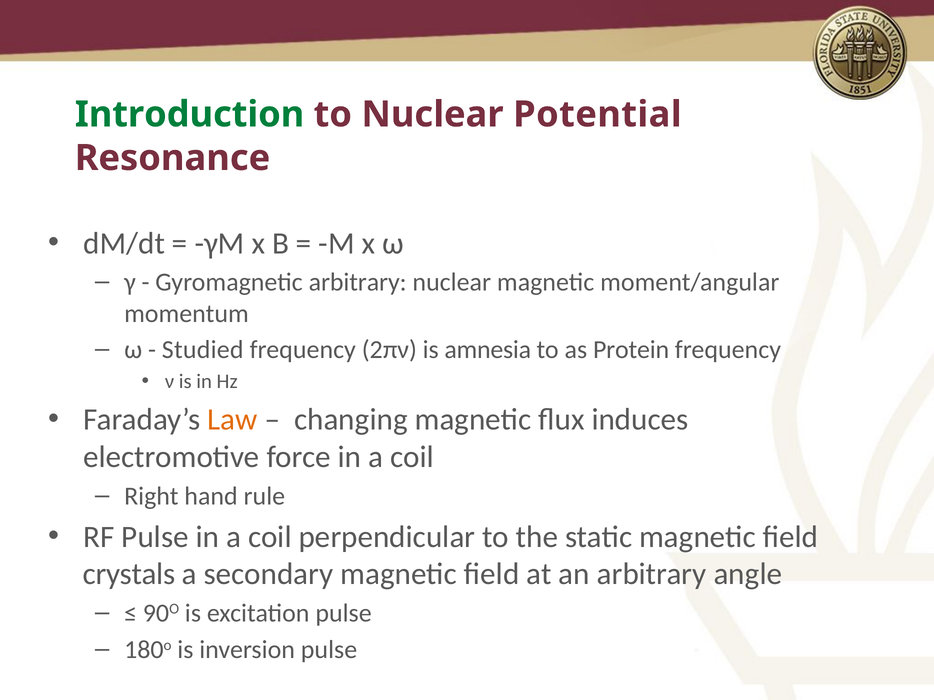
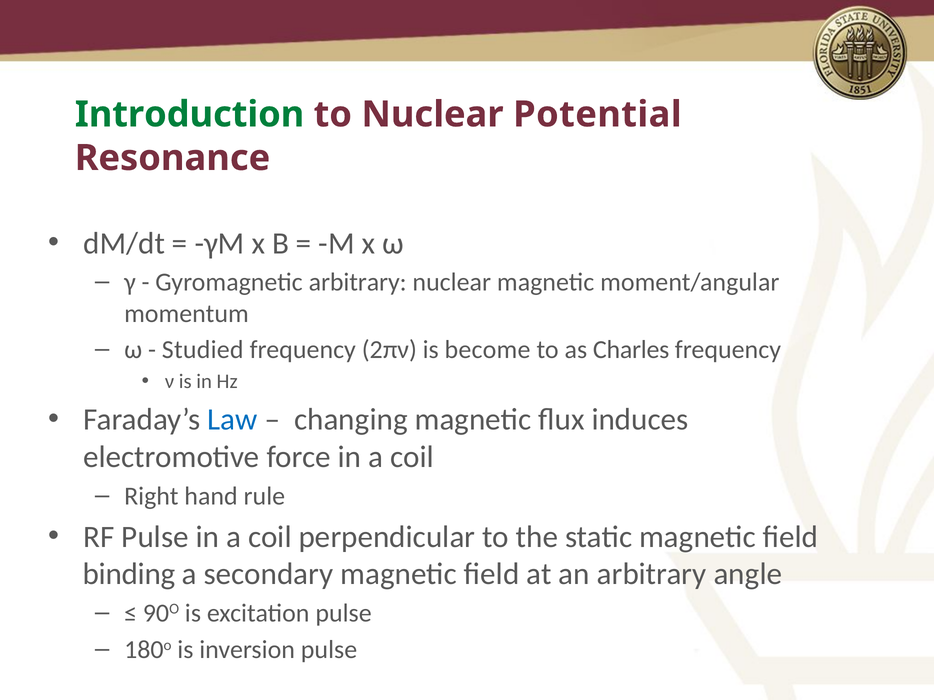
amnesia: amnesia -> become
Protein: Protein -> Charles
Law colour: orange -> blue
crystals: crystals -> binding
